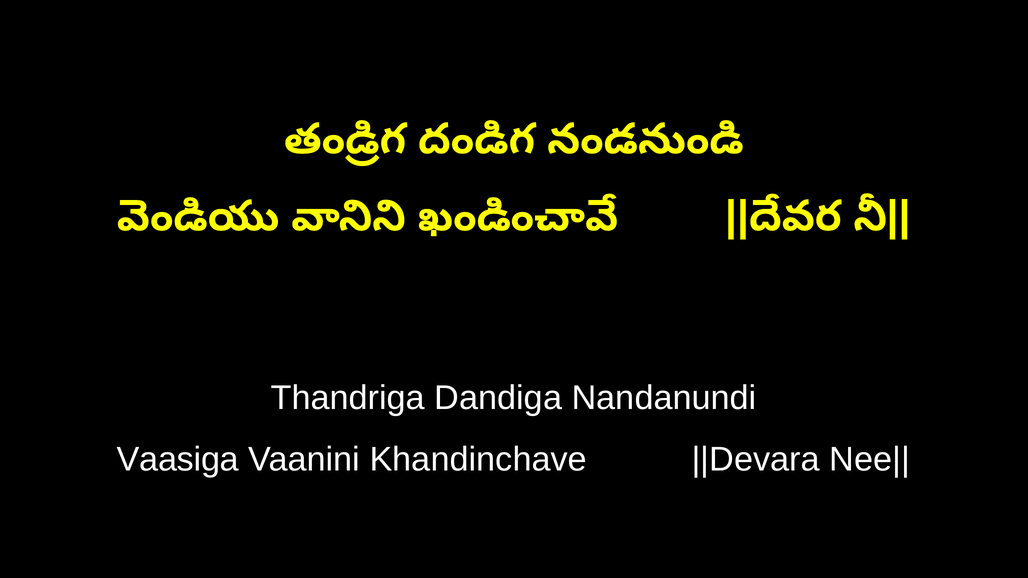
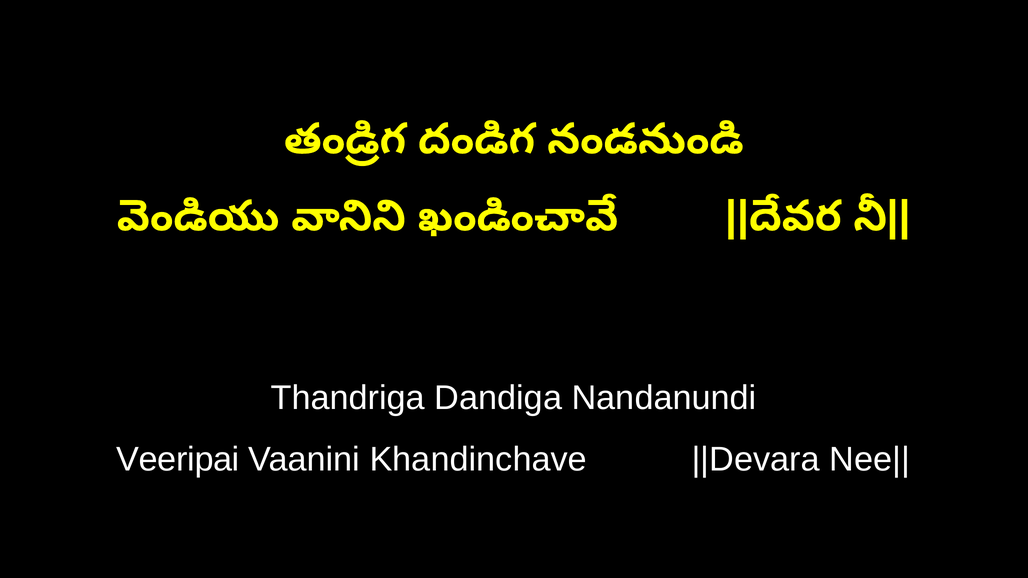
Vaasiga: Vaasiga -> Veeripai
